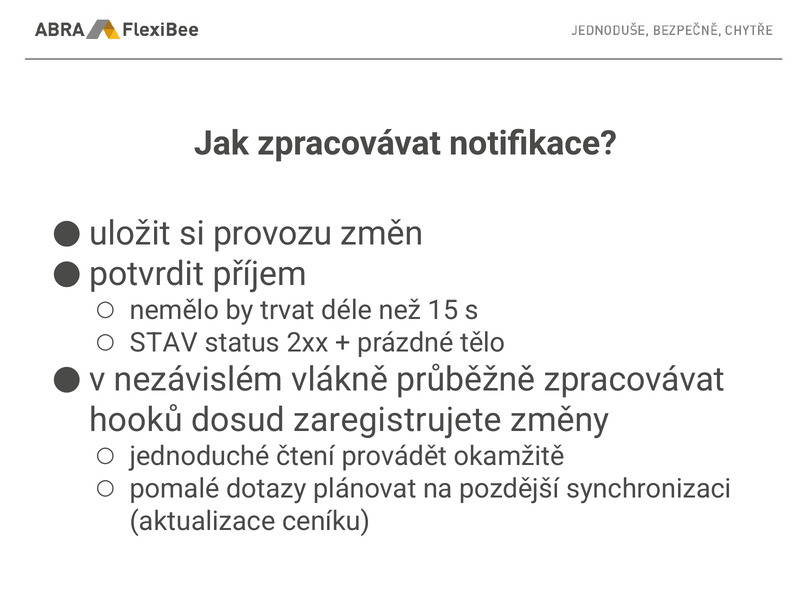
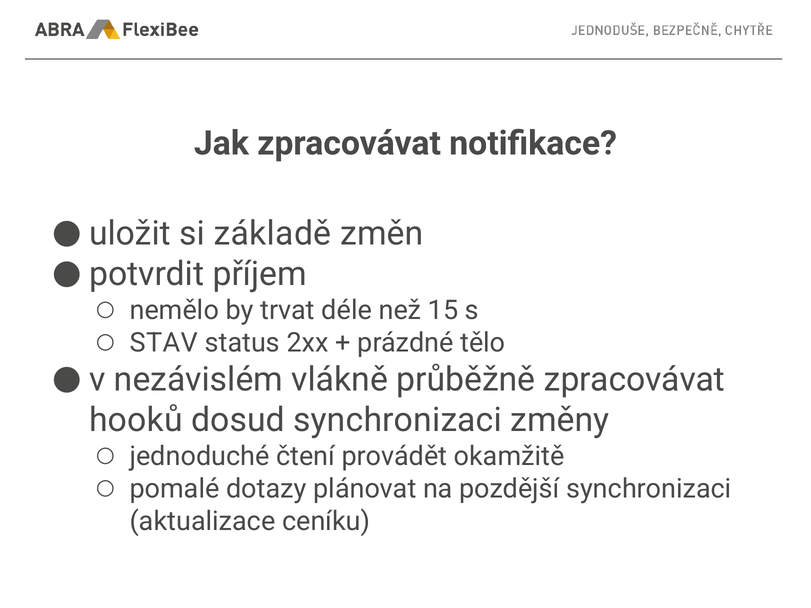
provozu: provozu -> základě
dosud zaregistrujete: zaregistrujete -> synchronizaci
